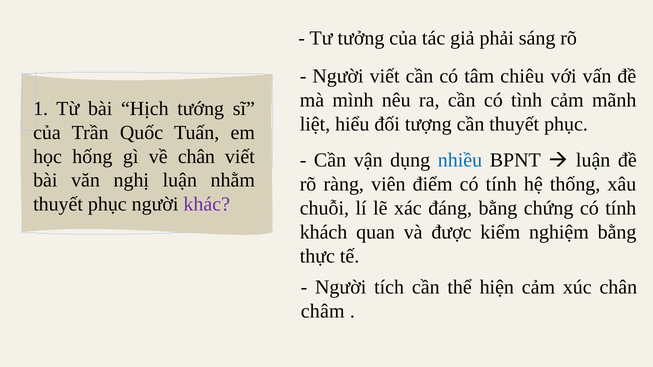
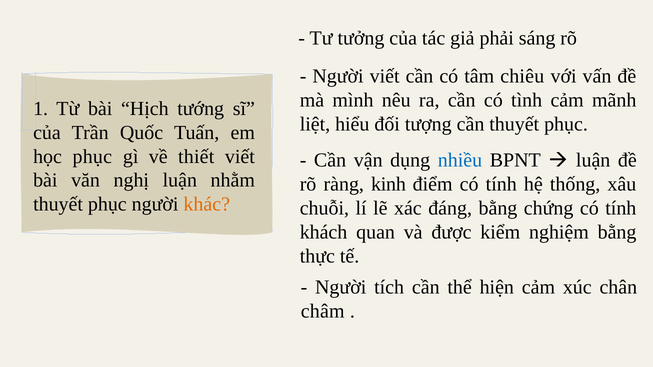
học hống: hống -> phục
về chân: chân -> thiết
viên: viên -> kinh
khác colour: purple -> orange
